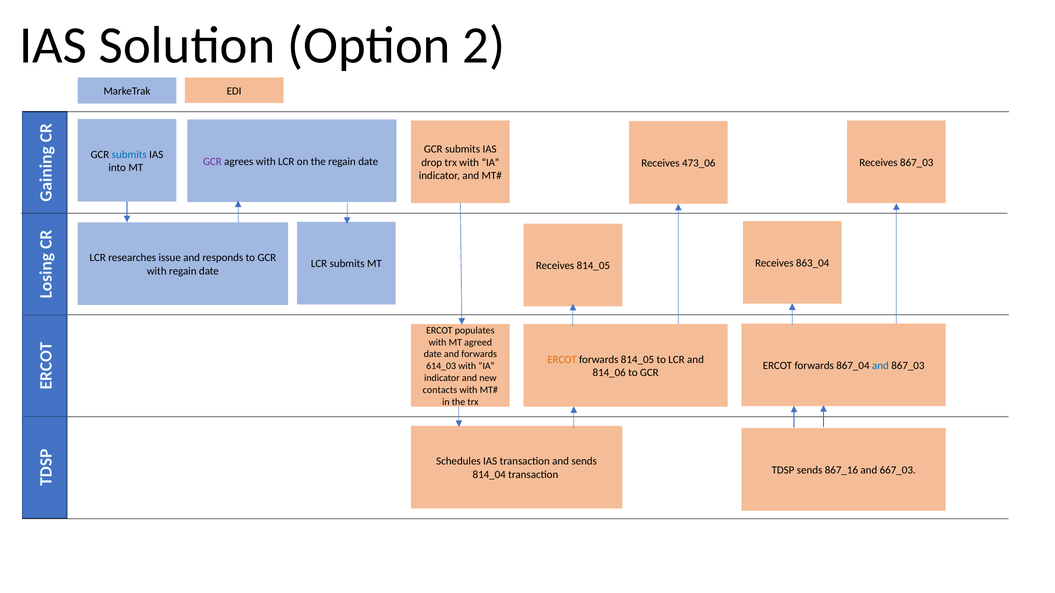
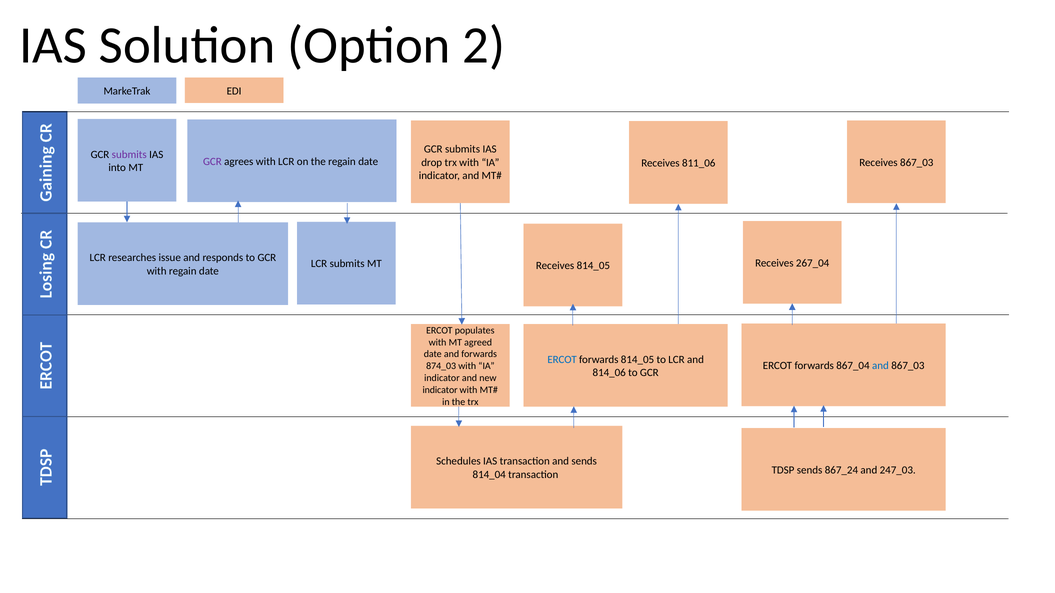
submits at (129, 155) colour: blue -> purple
473_06: 473_06 -> 811_06
863_04: 863_04 -> 267_04
ERCOT at (562, 360) colour: orange -> blue
614_03: 614_03 -> 874_03
contacts at (440, 390): contacts -> indicator
867_16: 867_16 -> 867_24
667_03: 667_03 -> 247_03
